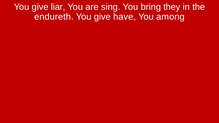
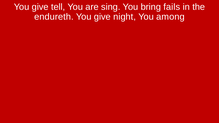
liar: liar -> tell
they: they -> fails
have: have -> night
